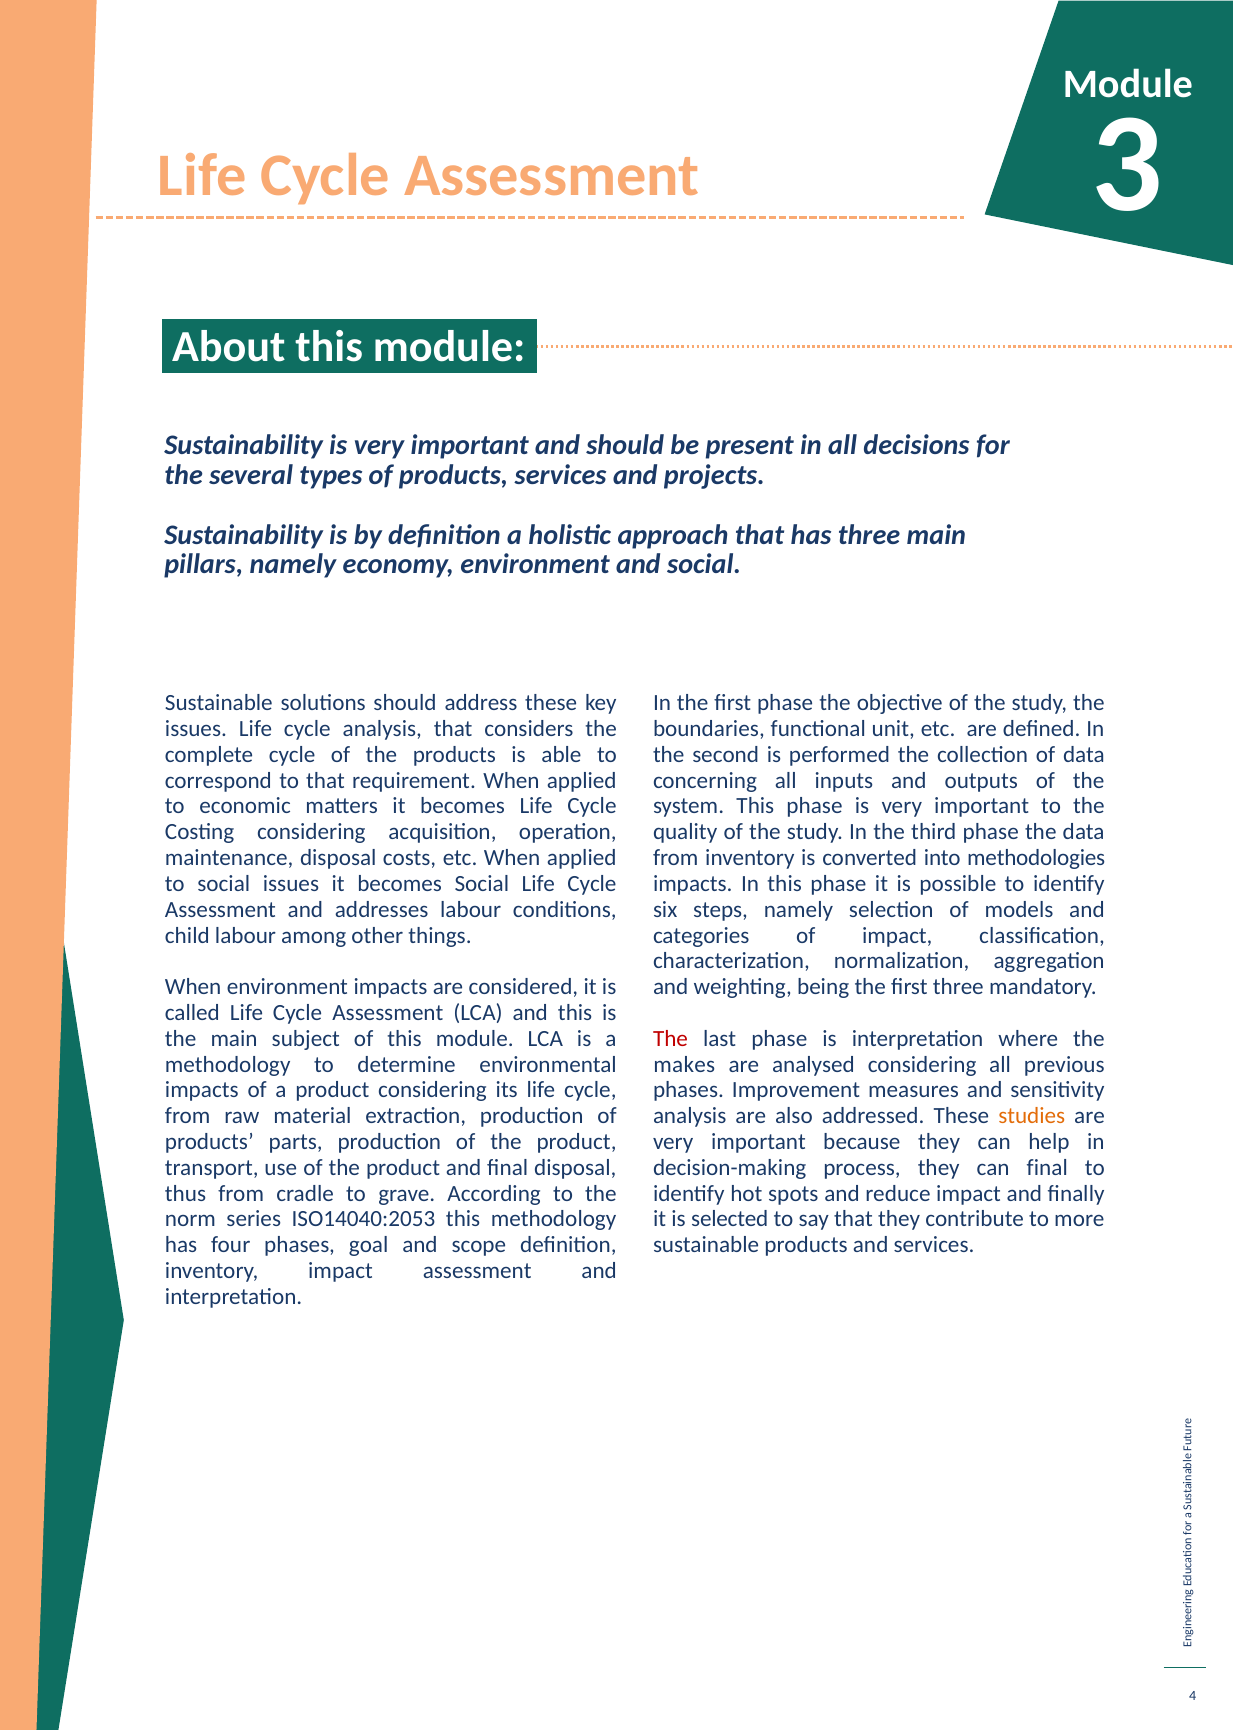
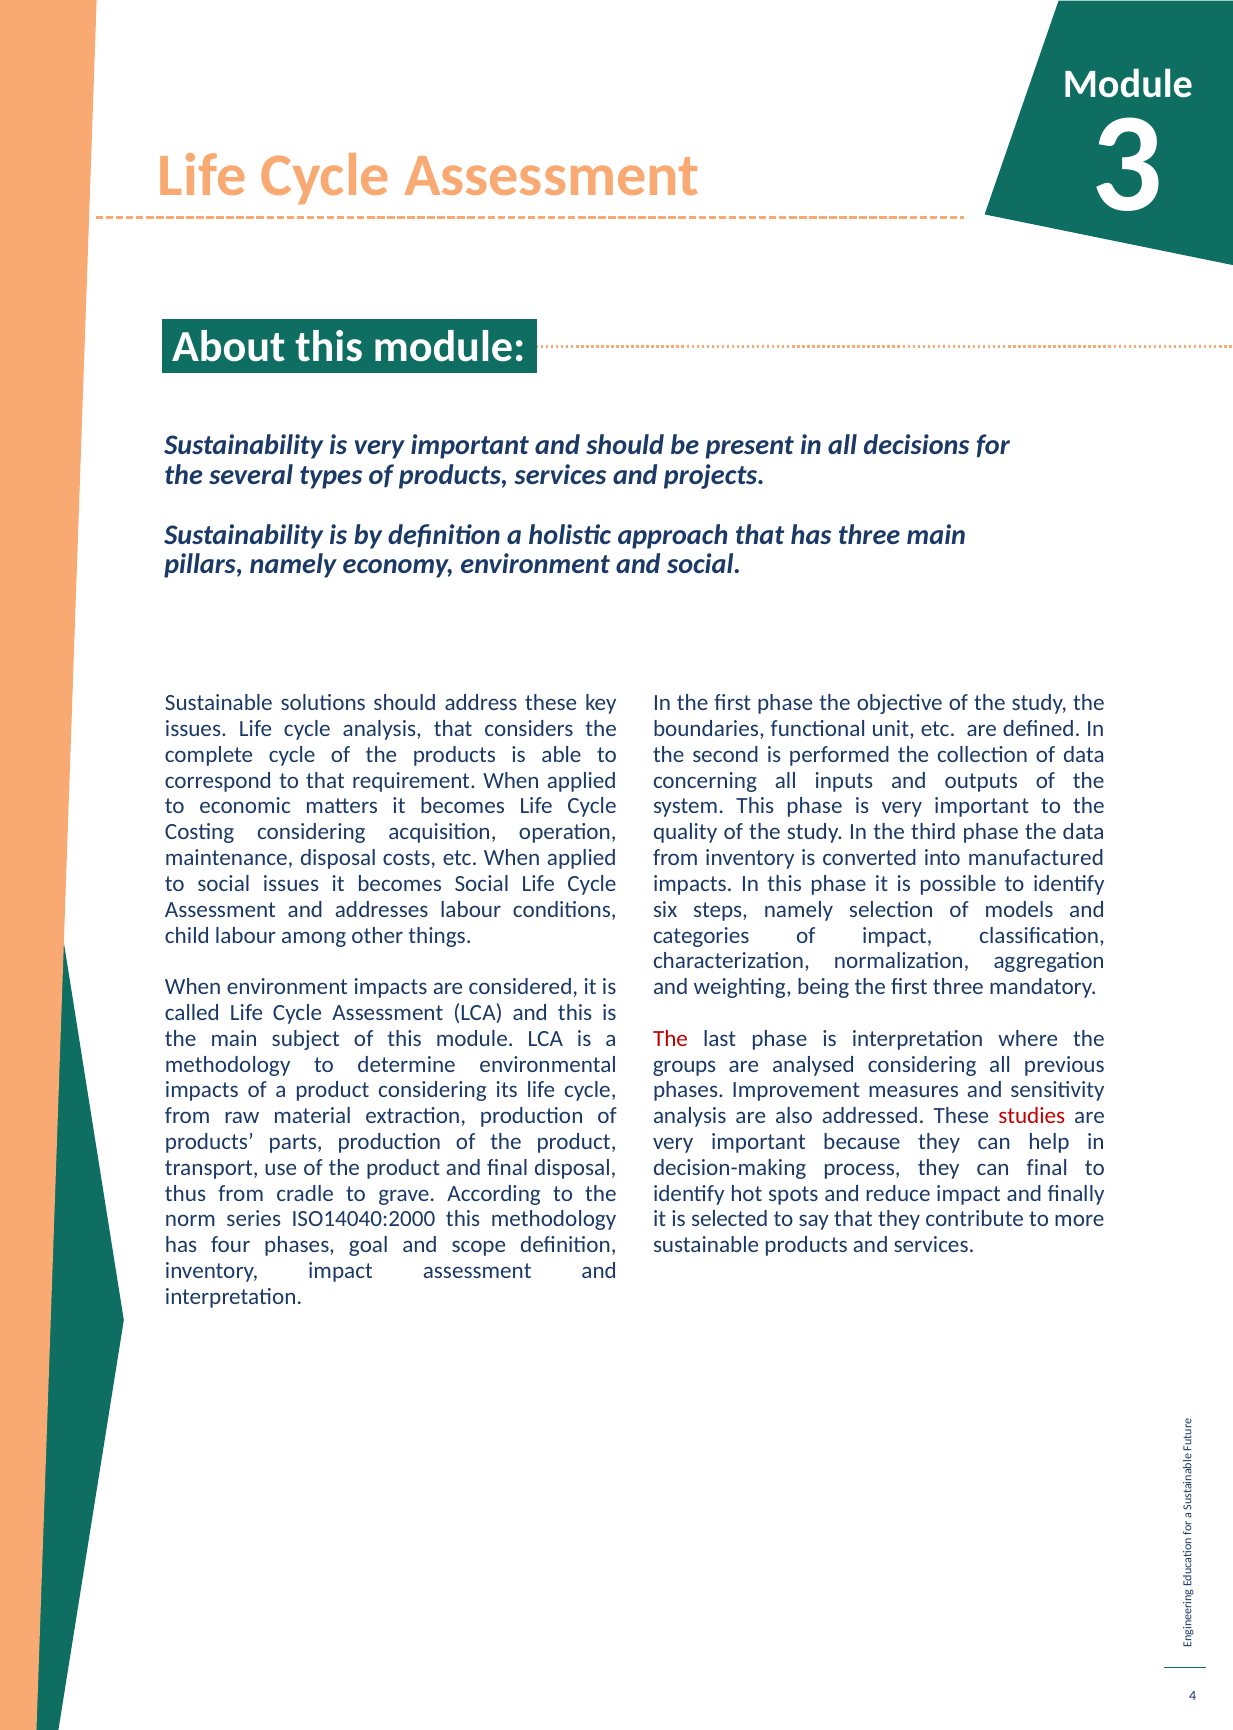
methodologies: methodologies -> manufactured
makes: makes -> groups
studies colour: orange -> red
ISO14040:2053: ISO14040:2053 -> ISO14040:2000
